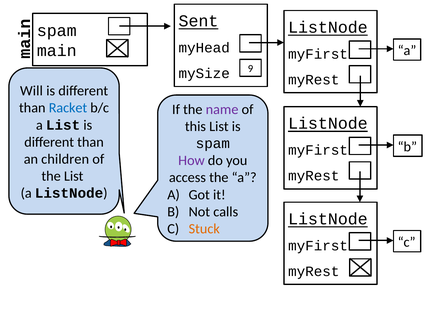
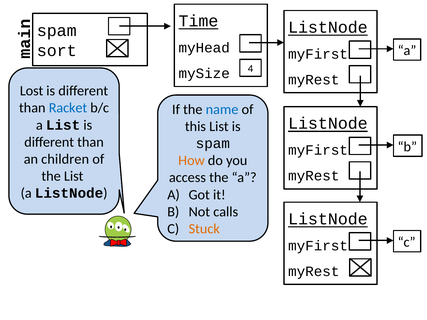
Sent: Sent -> Time
main: main -> sort
9: 9 -> 4
Will: Will -> Lost
name colour: purple -> blue
How colour: purple -> orange
